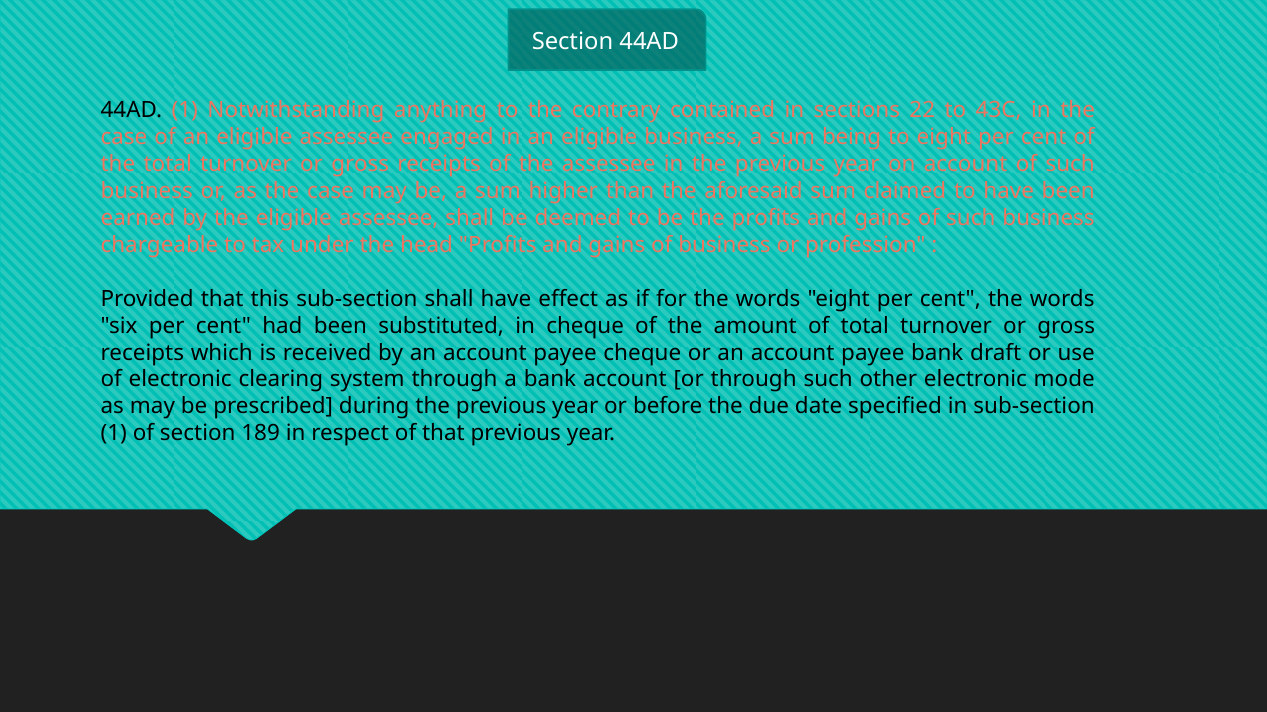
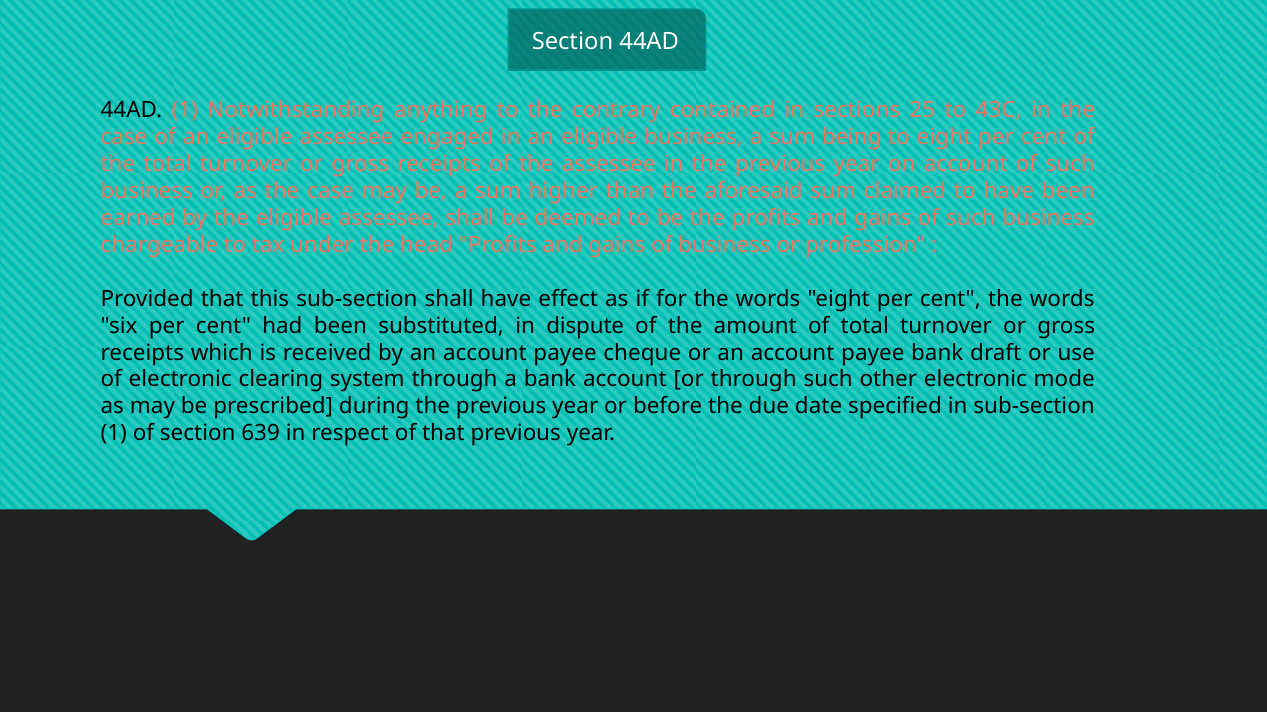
22: 22 -> 25
in cheque: cheque -> dispute
189: 189 -> 639
